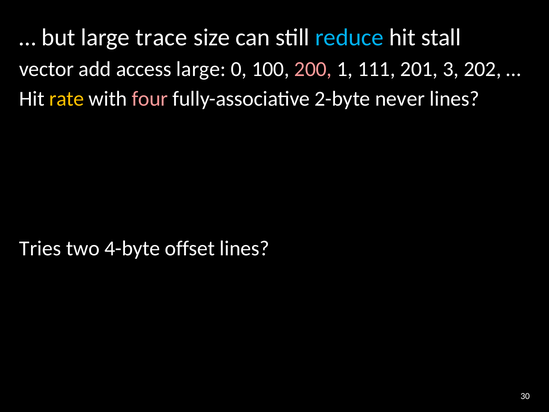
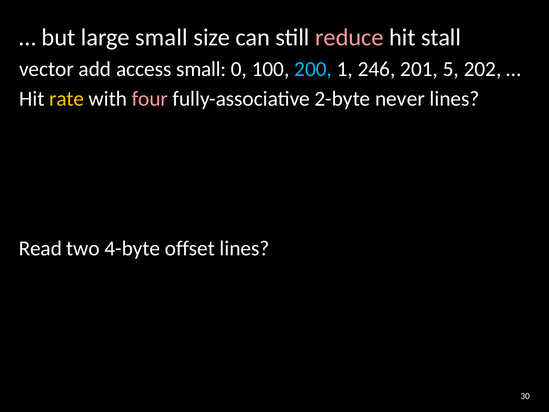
large trace: trace -> small
reduce colour: light blue -> pink
access large: large -> small
200 colour: pink -> light blue
111: 111 -> 246
3: 3 -> 5
Tries: Tries -> Read
